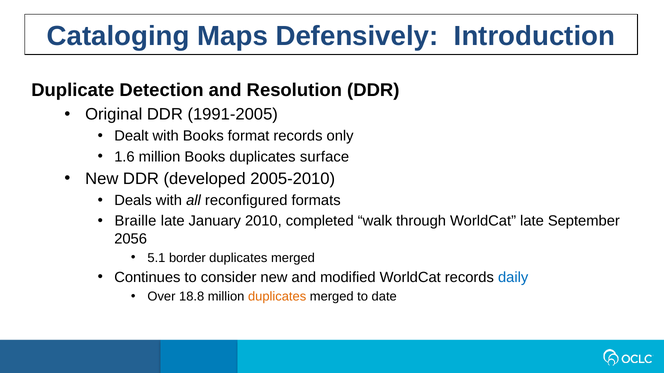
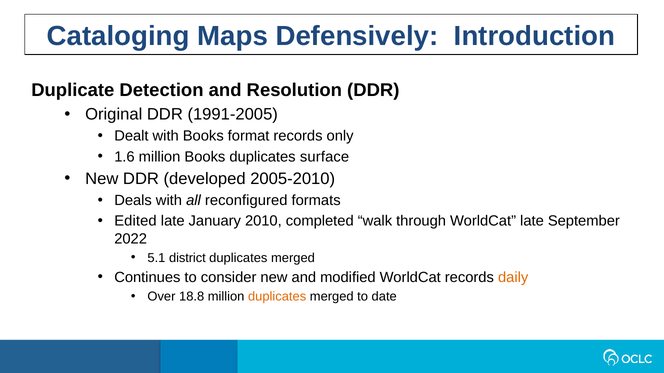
Braille: Braille -> Edited
2056: 2056 -> 2022
border: border -> district
daily colour: blue -> orange
